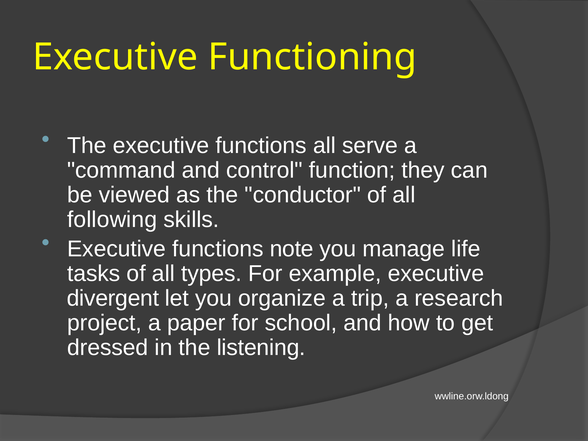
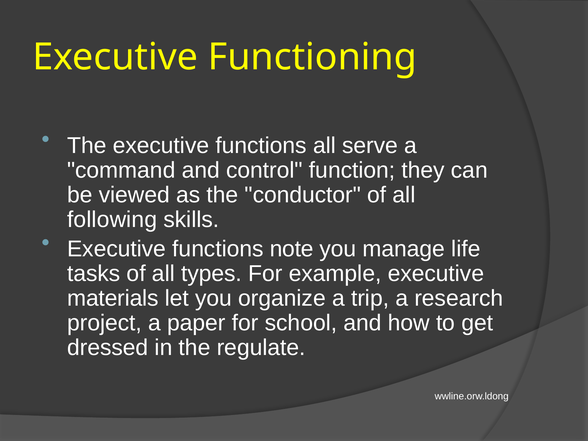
divergent: divergent -> materials
listening: listening -> regulate
